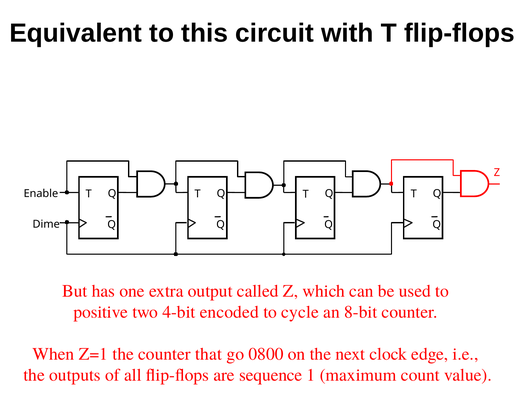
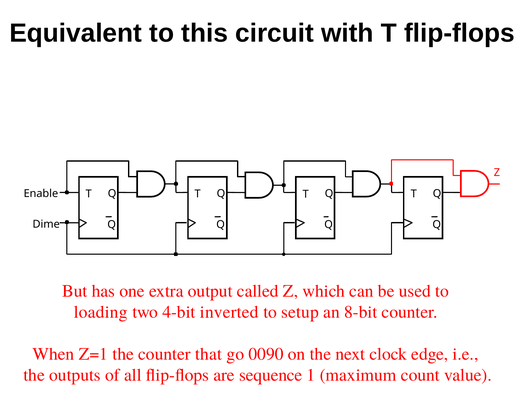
positive: positive -> loading
encoded: encoded -> inverted
cycle: cycle -> setup
0800: 0800 -> 0090
